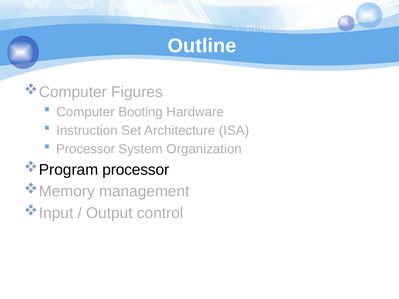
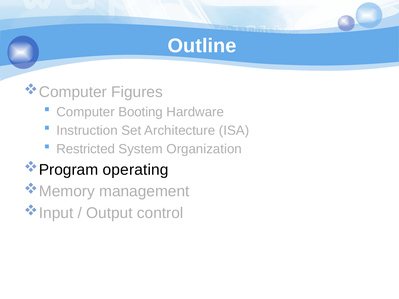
Processor at (86, 149): Processor -> Restricted
processor at (136, 170): processor -> operating
